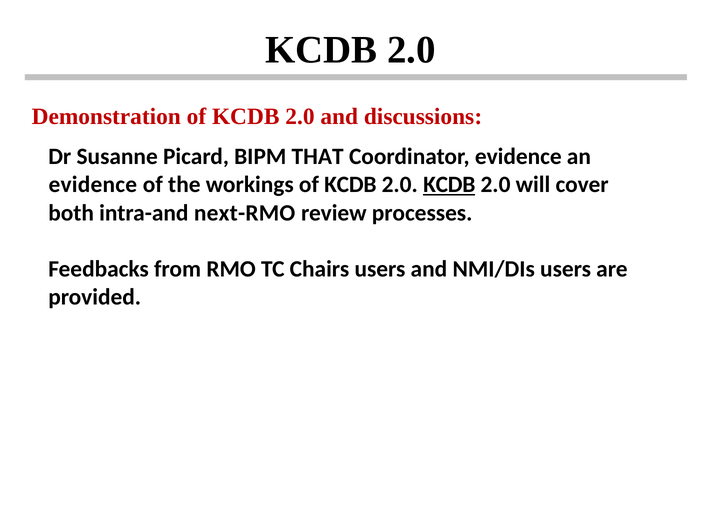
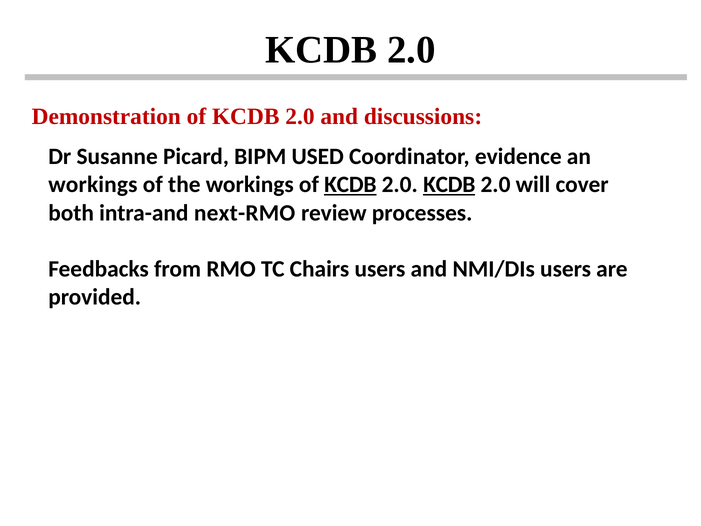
THAT: THAT -> USED
evidence at (93, 185): evidence -> workings
KCDB at (350, 185) underline: none -> present
